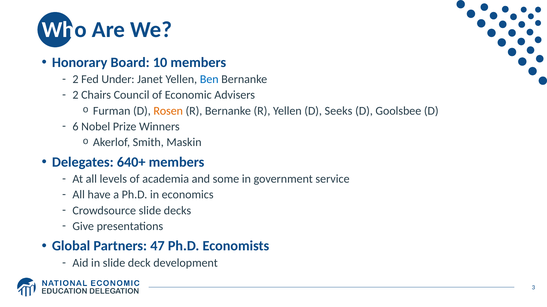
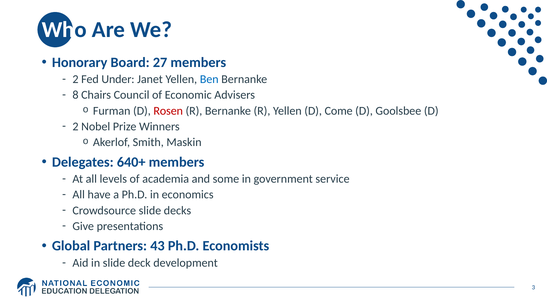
10: 10 -> 27
2 at (75, 95): 2 -> 8
Rosen colour: orange -> red
Seeks: Seeks -> Come
6 at (75, 127): 6 -> 2
47: 47 -> 43
